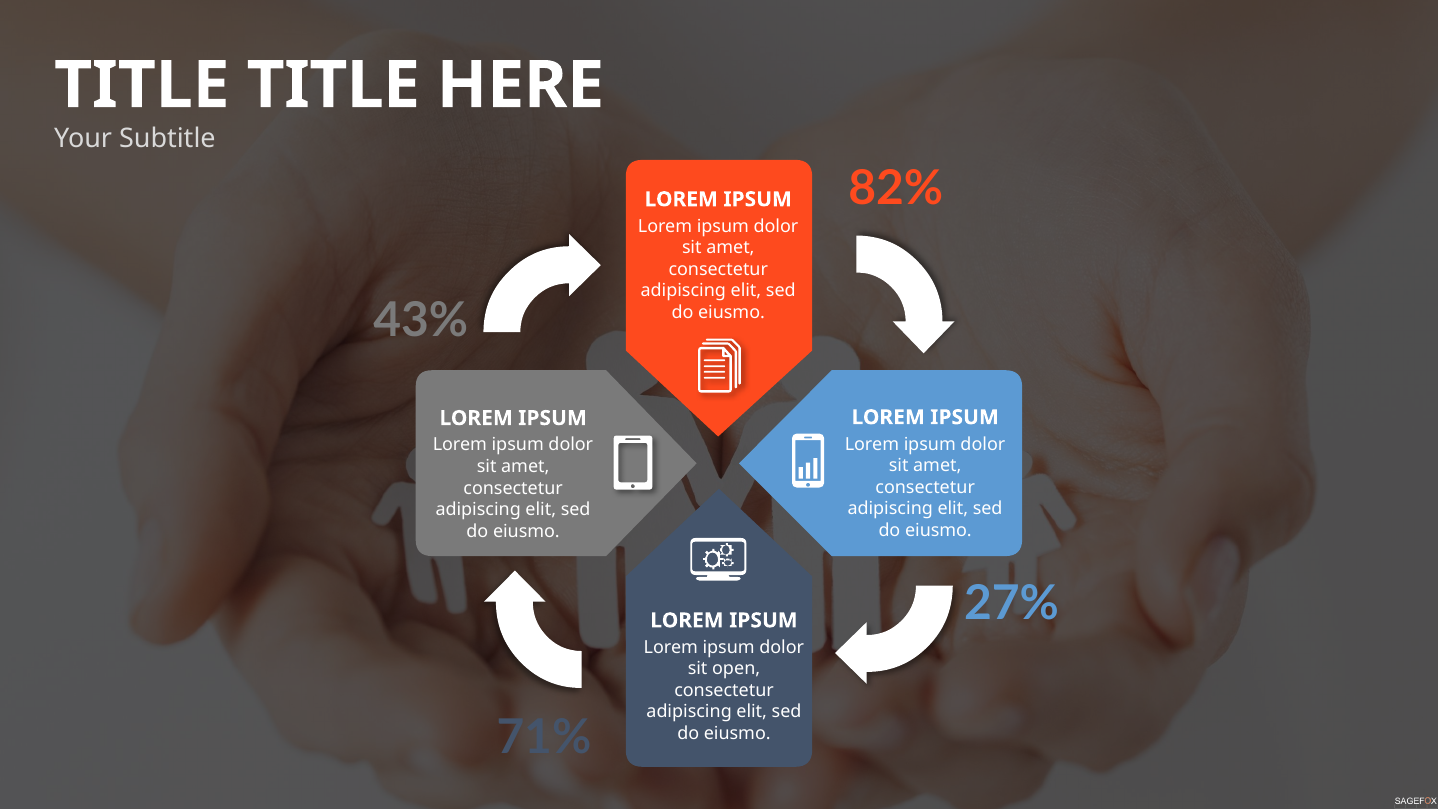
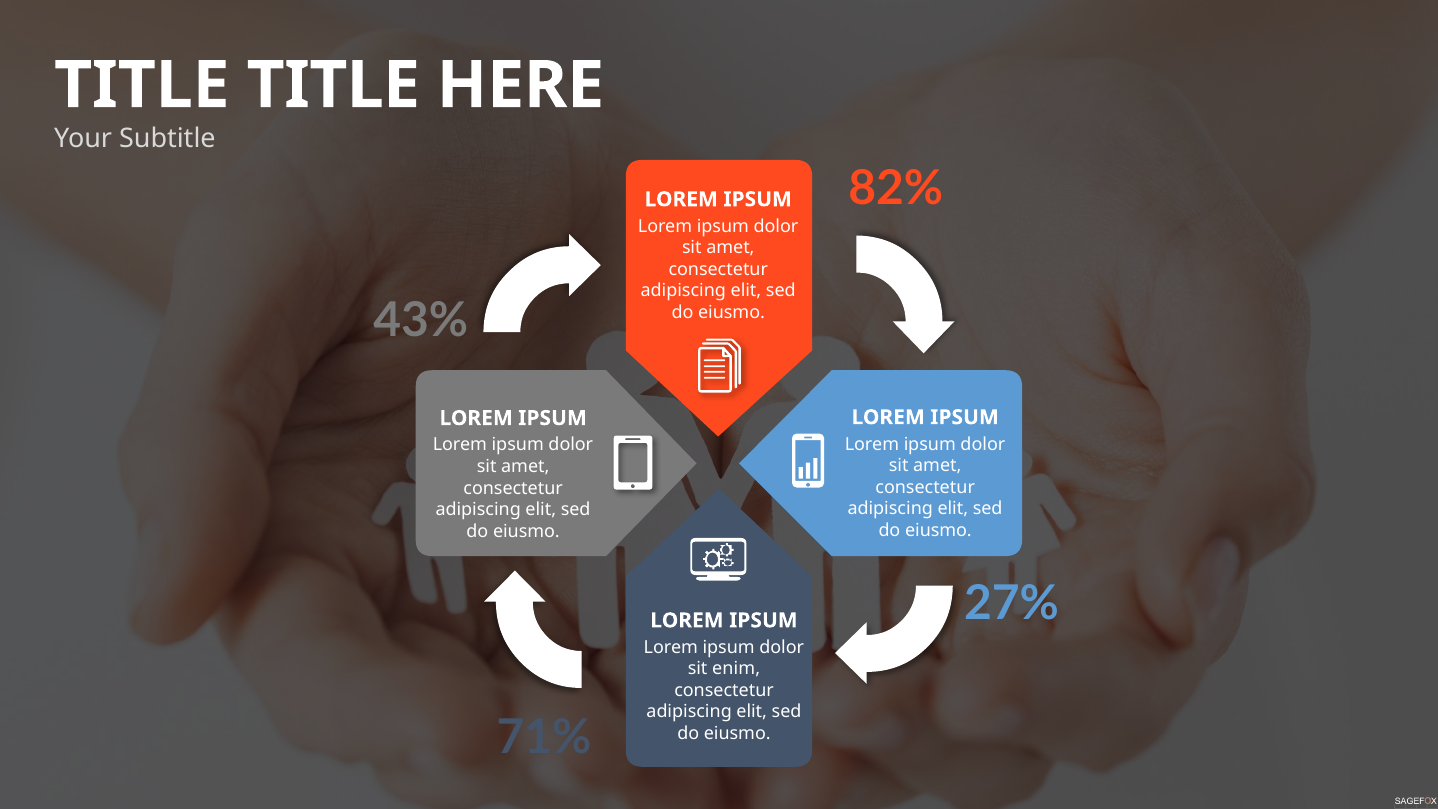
open: open -> enim
